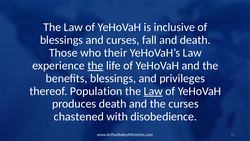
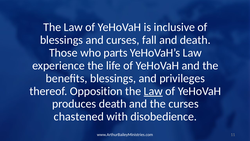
their: their -> parts
the at (95, 65) underline: present -> none
Population: Population -> Opposition
